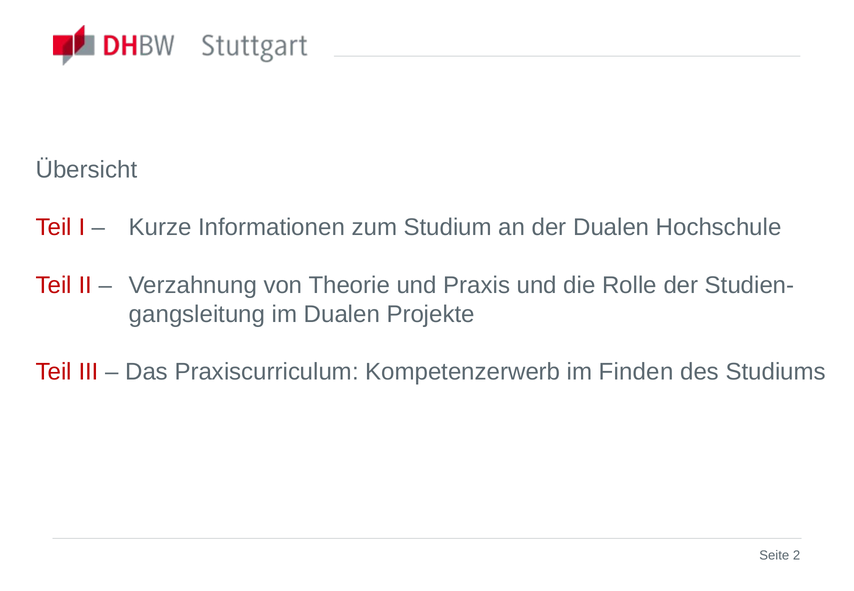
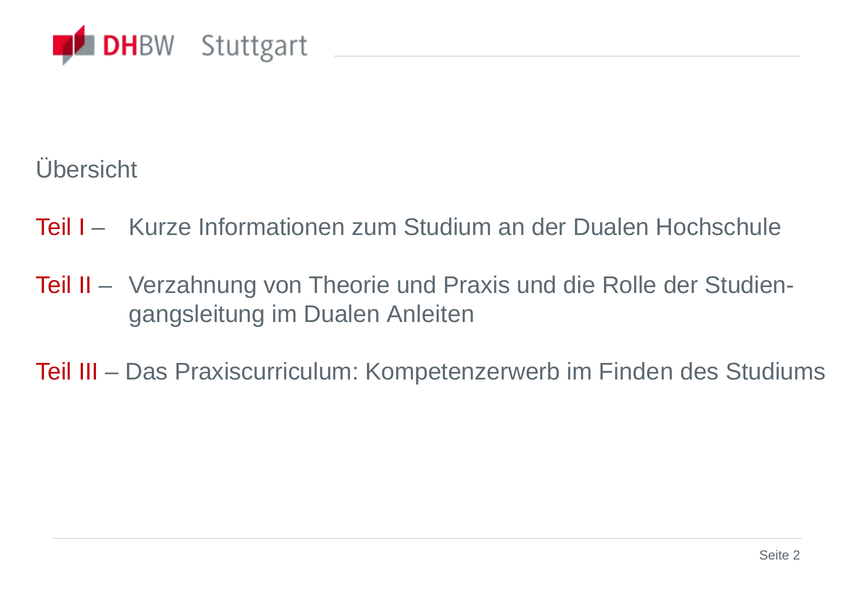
Projekte: Projekte -> Anleiten
